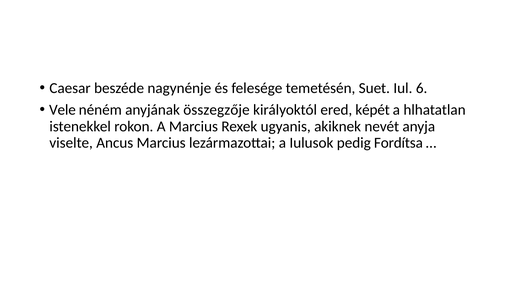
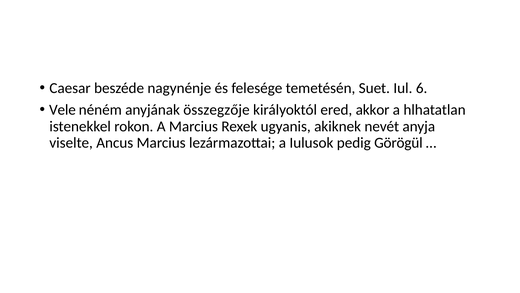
képét: képét -> akkor
Fordítsa: Fordítsa -> Görögül
